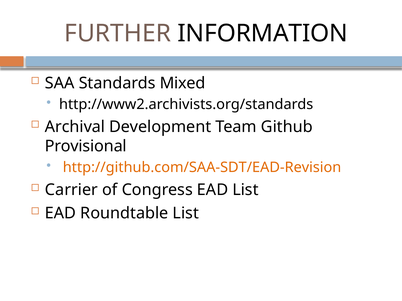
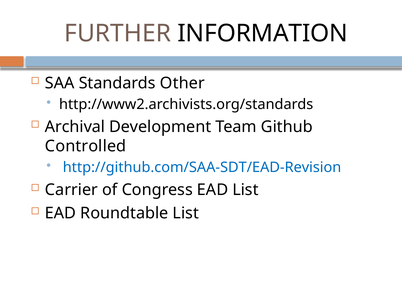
Mixed: Mixed -> Other
Provisional: Provisional -> Controlled
http://github.com/SAA-SDT/EAD-Revision colour: orange -> blue
